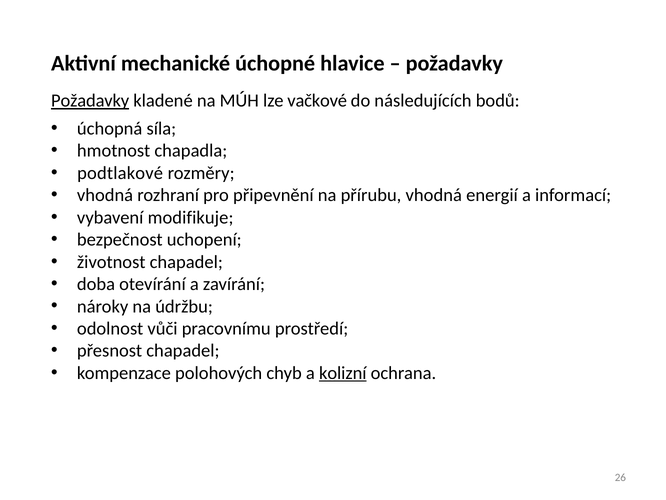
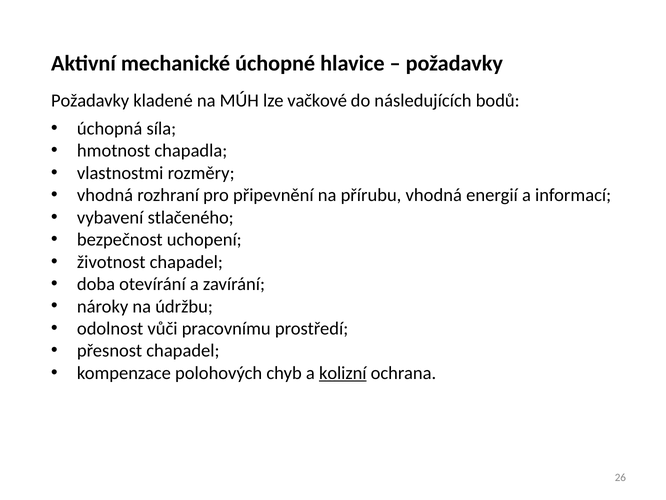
Požadavky at (90, 101) underline: present -> none
podtlakové: podtlakové -> vlastnostmi
modifikuje: modifikuje -> stlačeného
